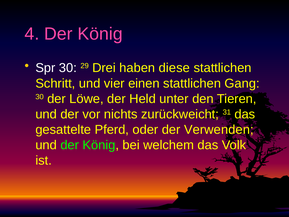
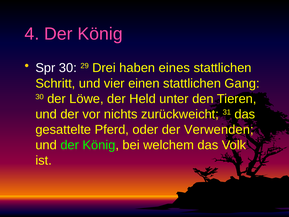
diese: diese -> eines
